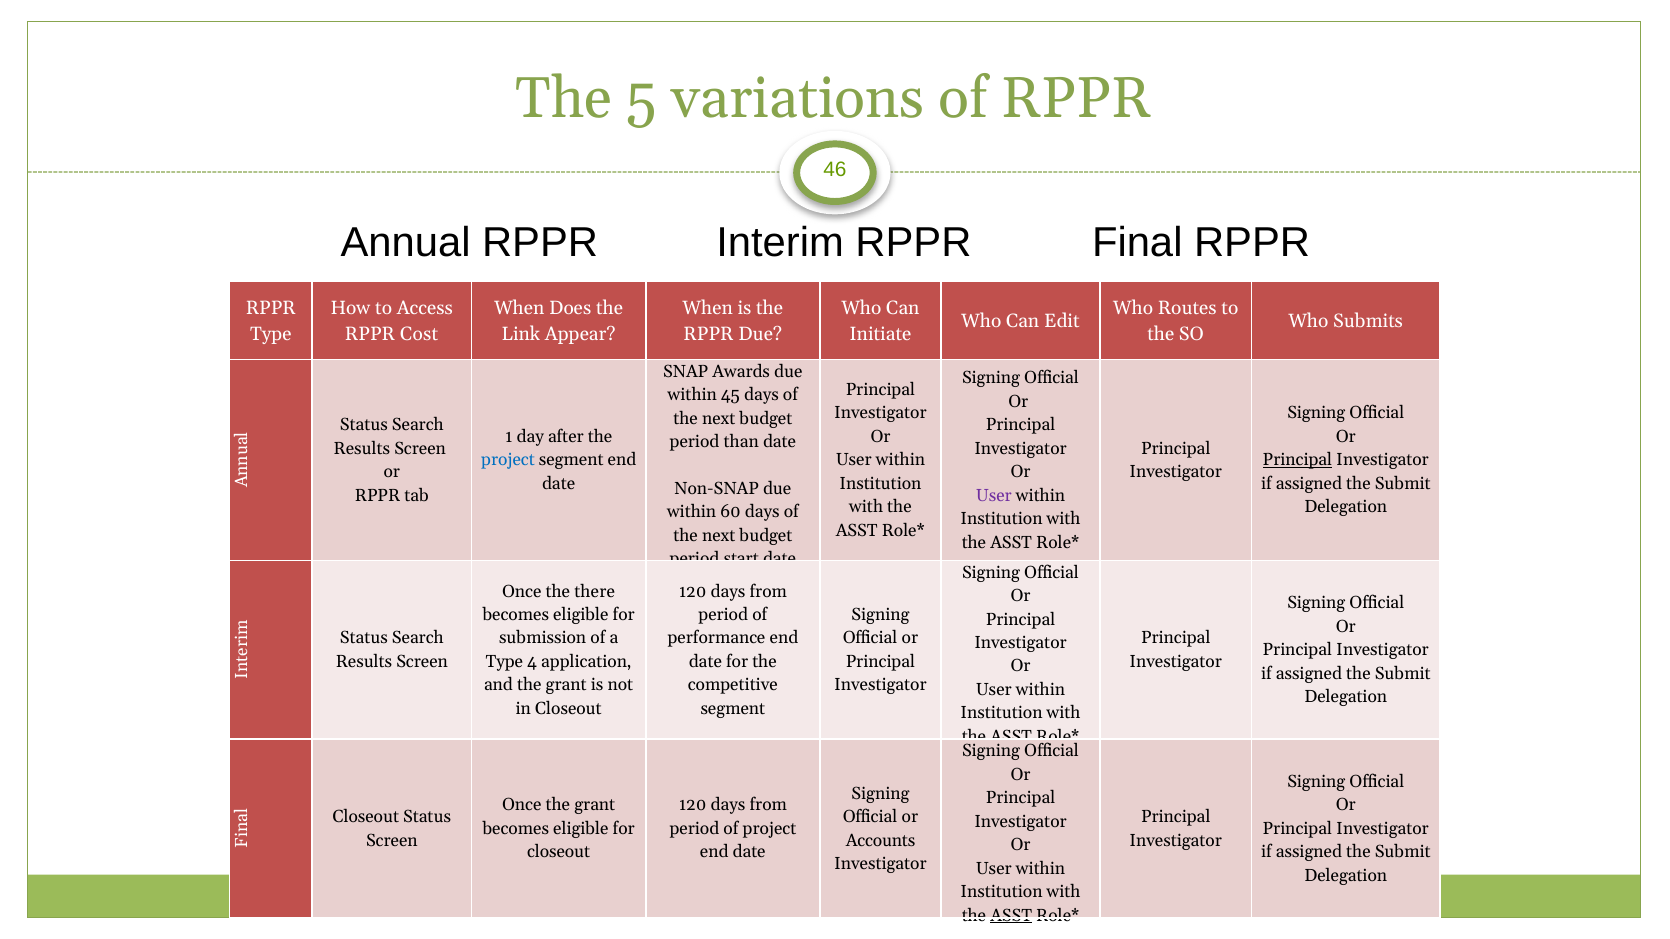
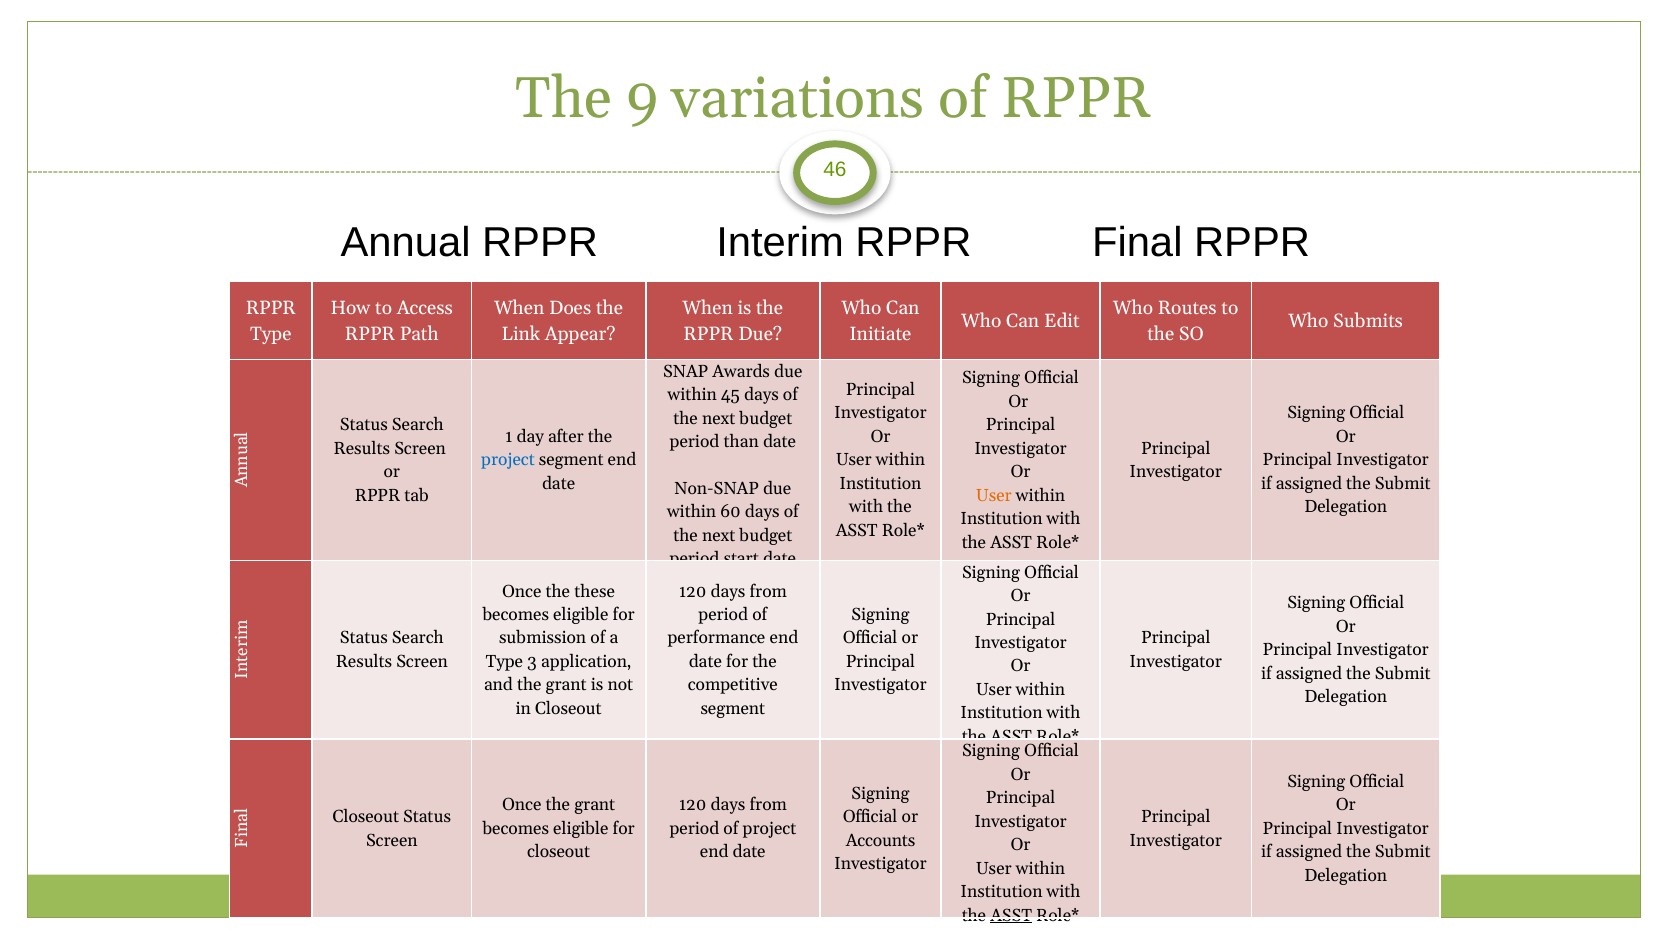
5: 5 -> 9
Cost: Cost -> Path
Principal at (1297, 460) underline: present -> none
User at (994, 496) colour: purple -> orange
there: there -> these
4: 4 -> 3
